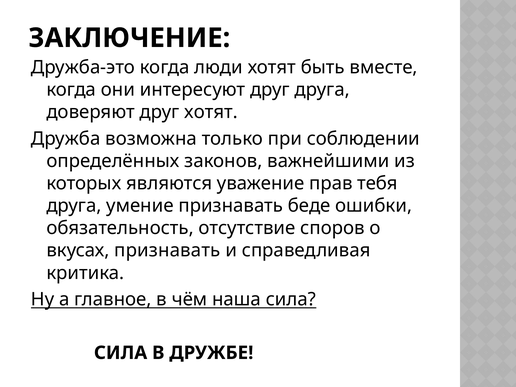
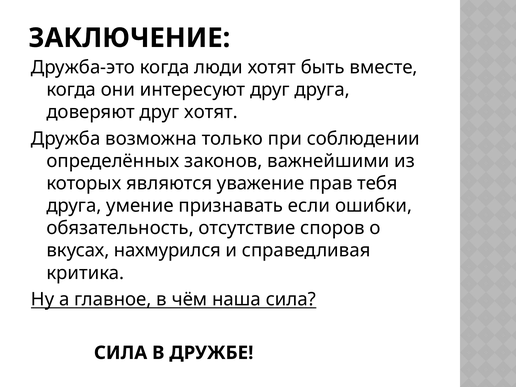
беде: беде -> если
вкусах признавать: признавать -> нахмурился
